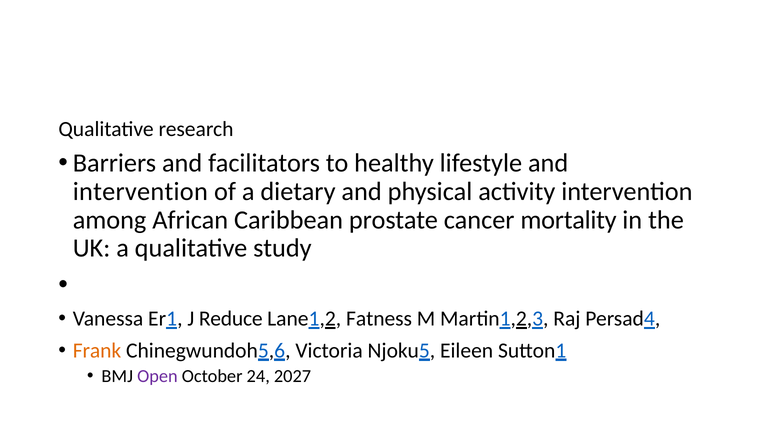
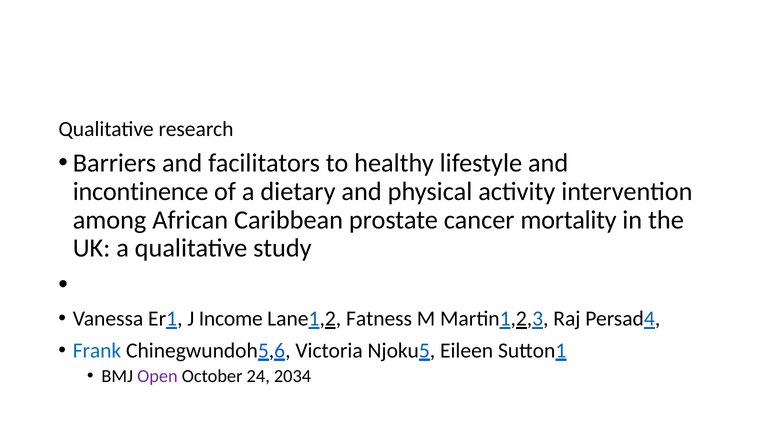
intervention at (140, 191): intervention -> incontinence
Reduce: Reduce -> Income
Frank colour: orange -> blue
2027: 2027 -> 2034
